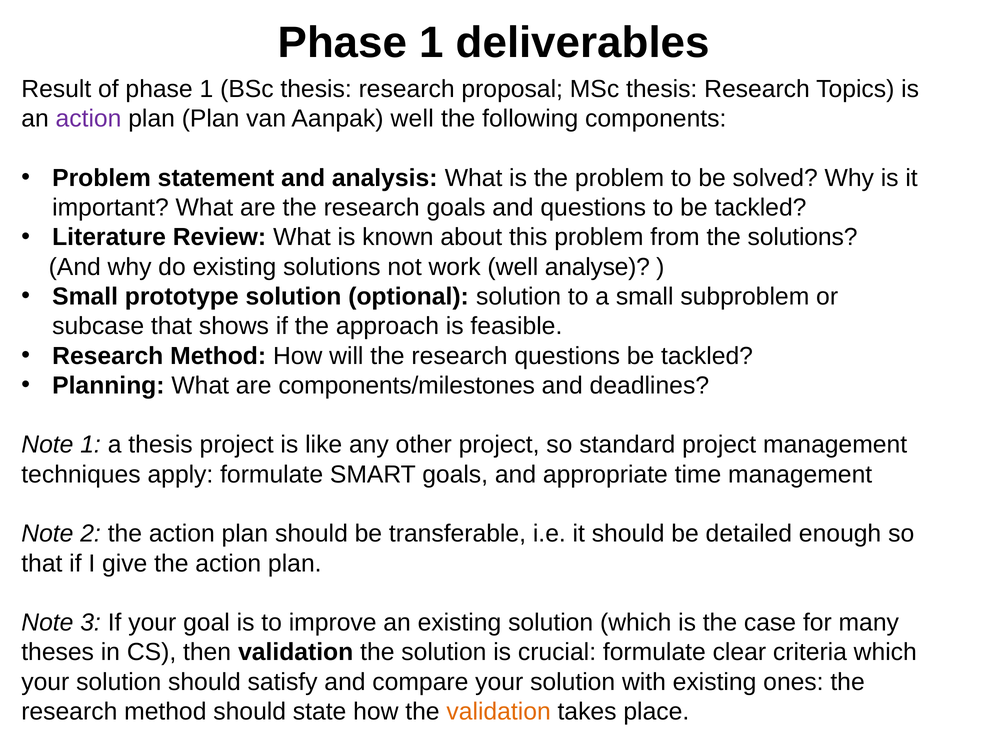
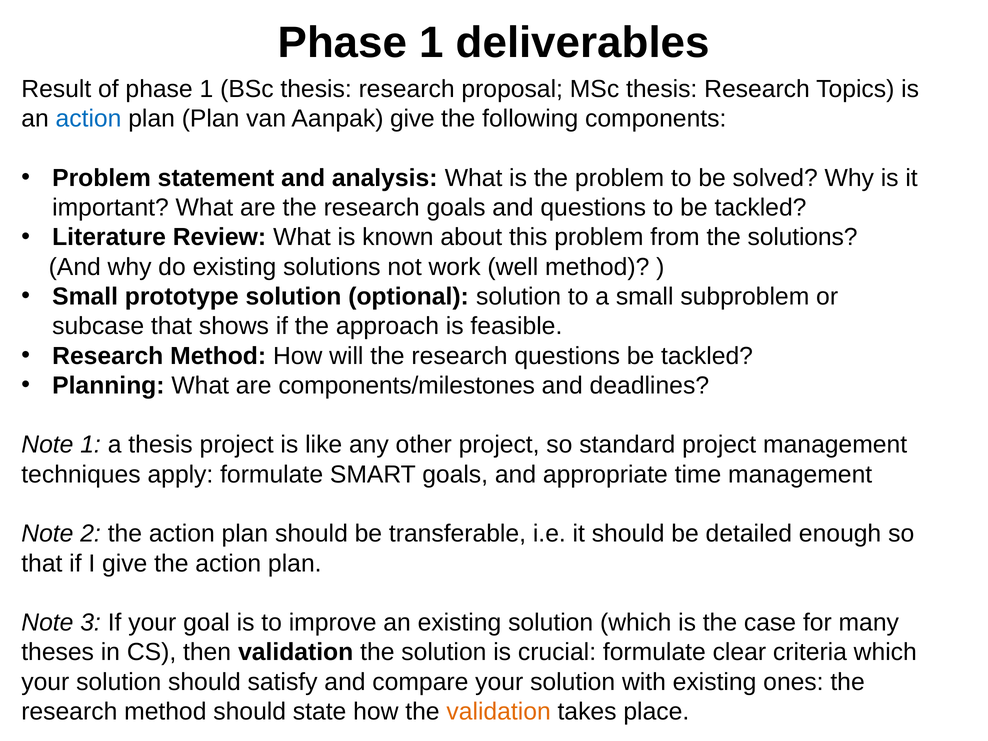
action at (89, 119) colour: purple -> blue
Aanpak well: well -> give
well analyse: analyse -> method
